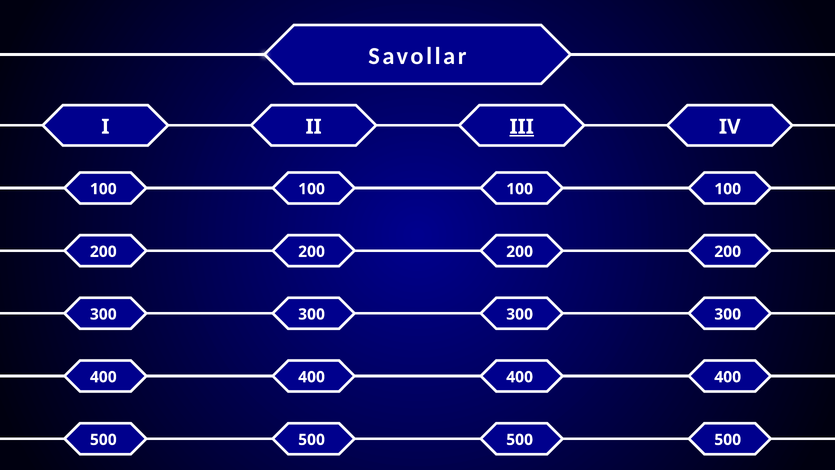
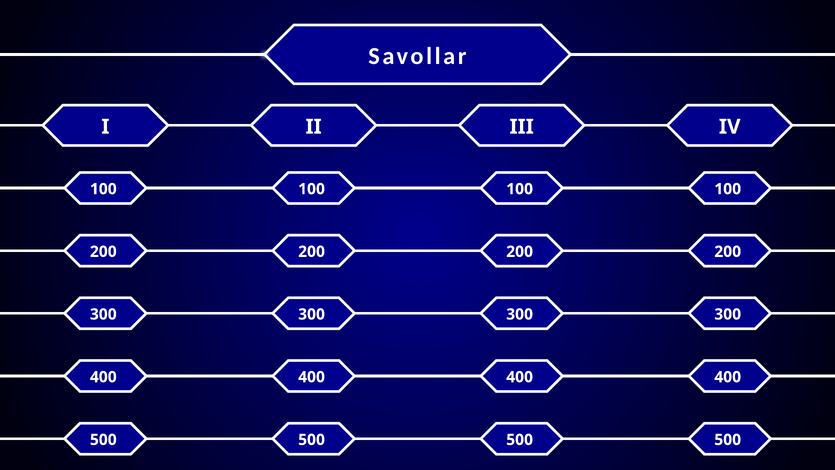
III underline: present -> none
